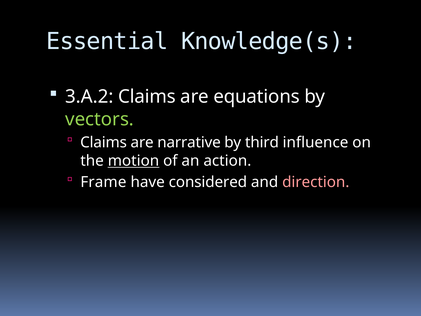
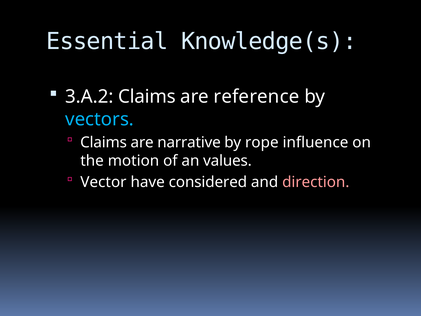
equations: equations -> reference
vectors colour: light green -> light blue
third: third -> rope
motion underline: present -> none
action: action -> values
Frame: Frame -> Vector
